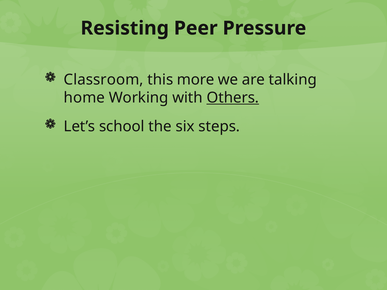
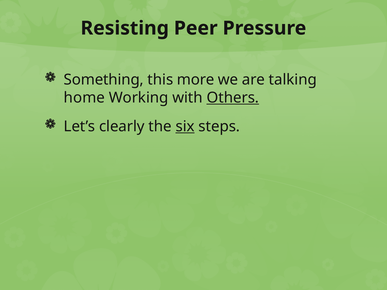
Classroom: Classroom -> Something
school: school -> clearly
six underline: none -> present
